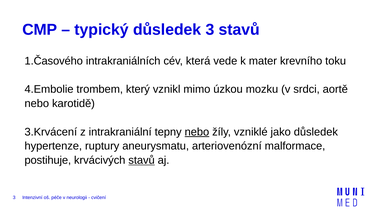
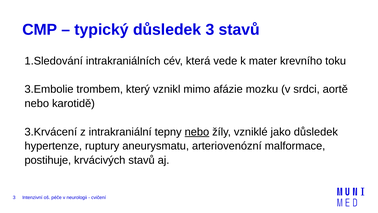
1.Časového: 1.Časového -> 1.Sledování
4.Embolie: 4.Embolie -> 3.Embolie
úzkou: úzkou -> afázie
stavů at (142, 160) underline: present -> none
